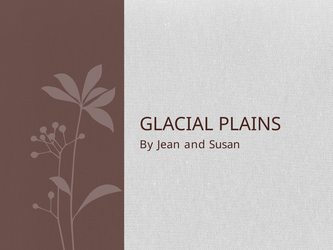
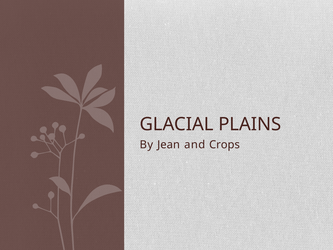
Susan: Susan -> Crops
